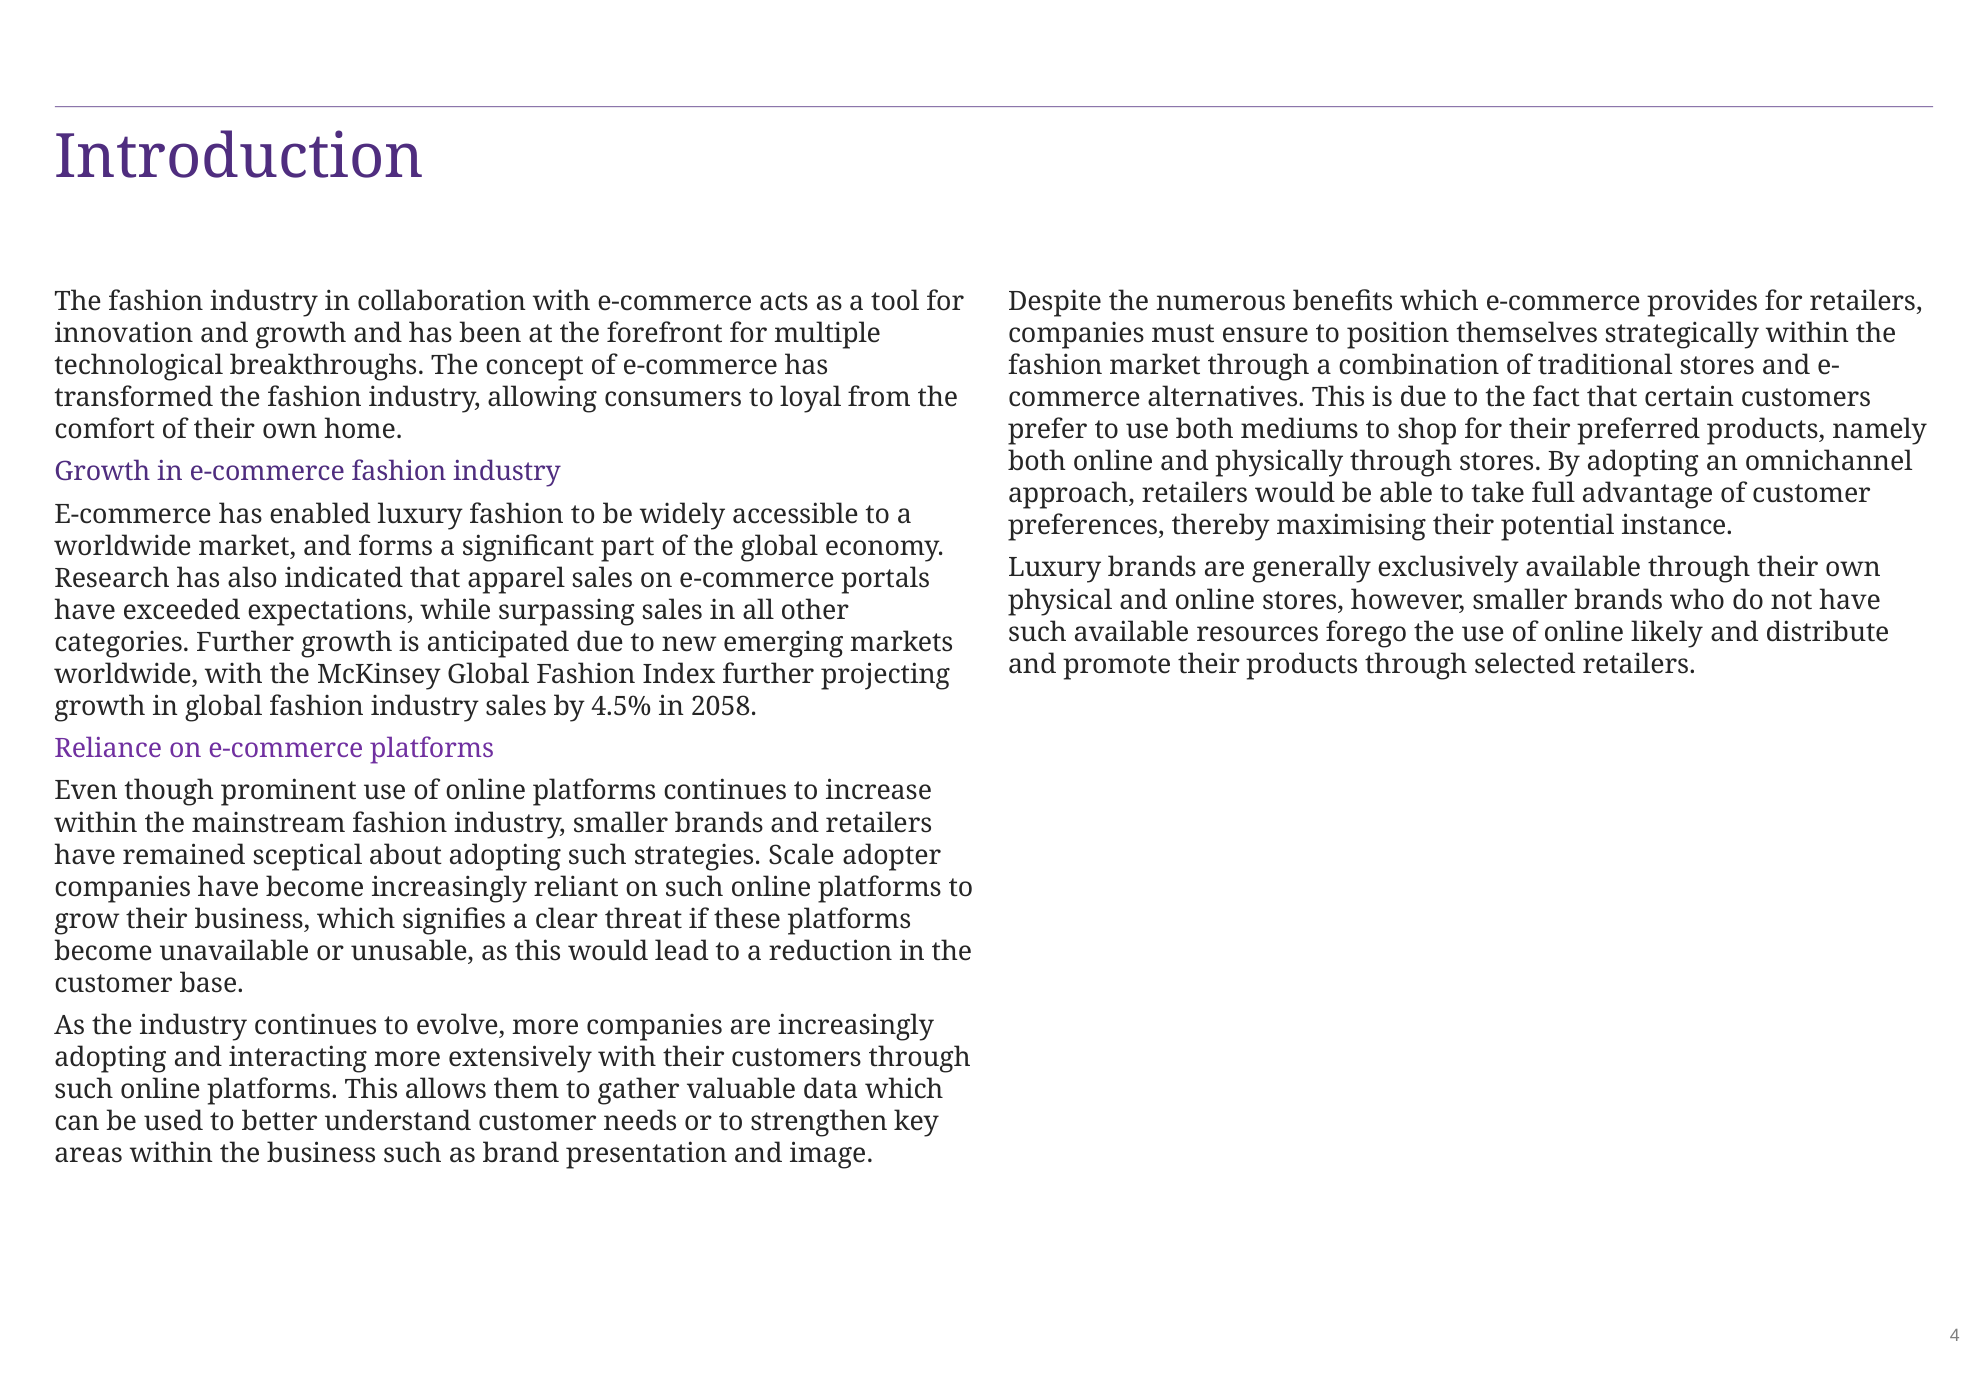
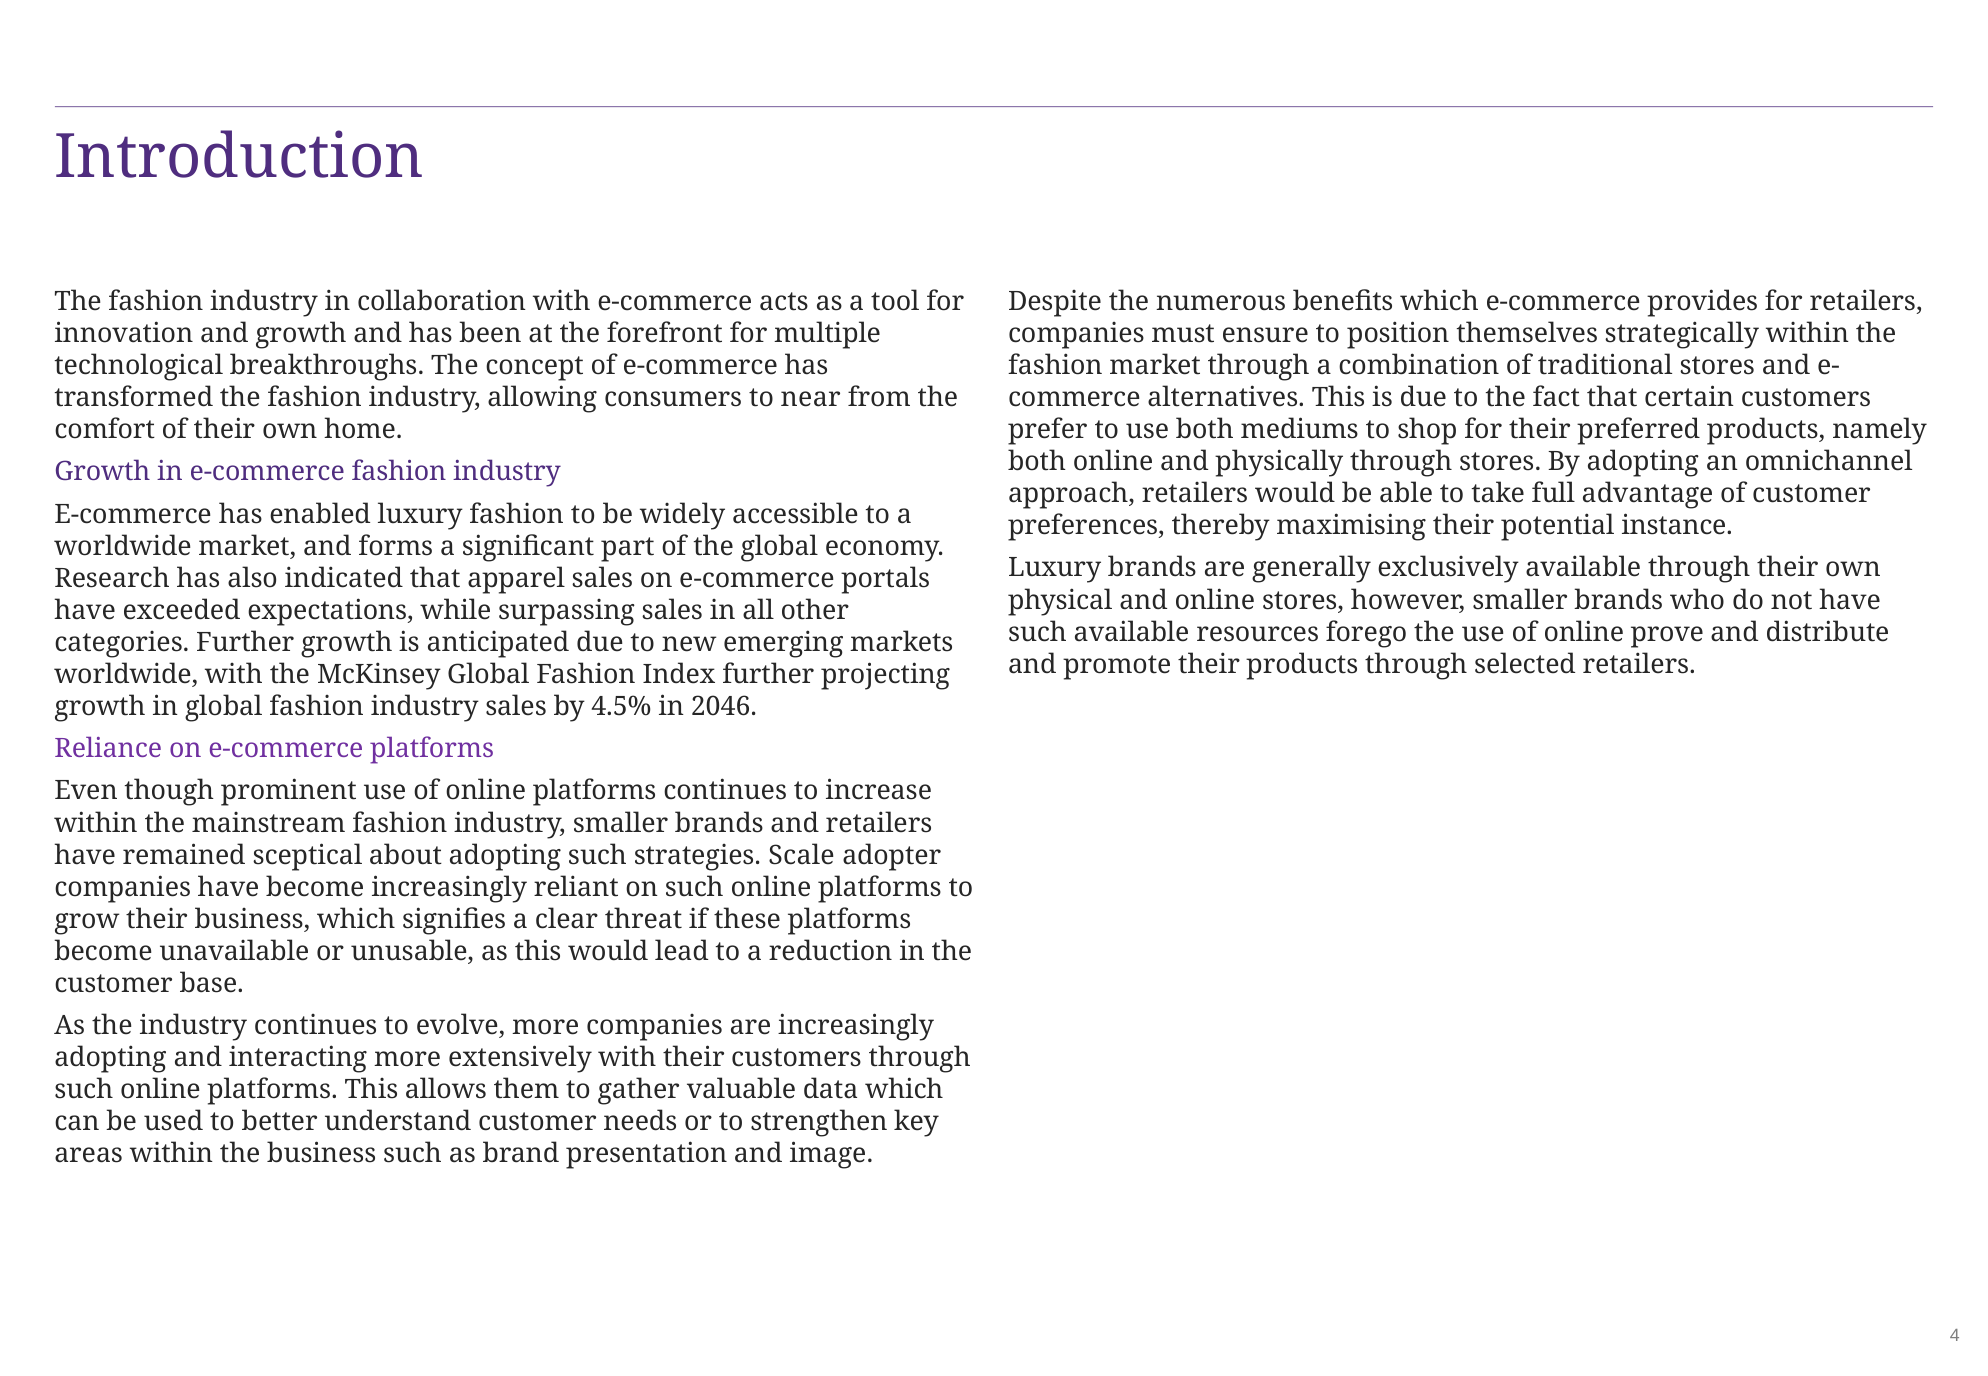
loyal: loyal -> near
likely: likely -> prove
2058: 2058 -> 2046
